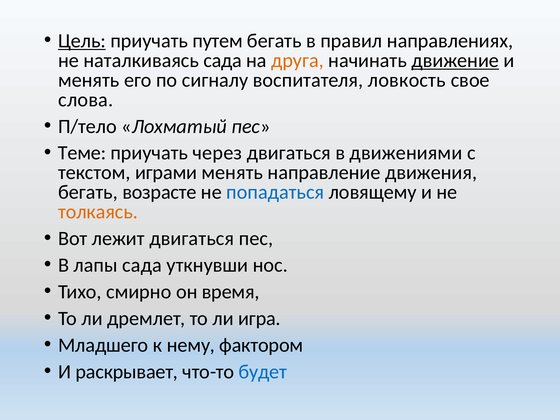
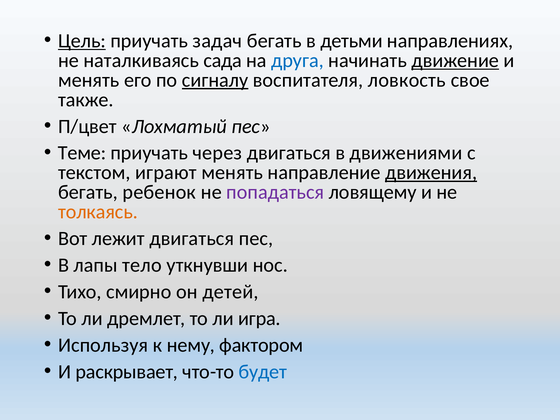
путем: путем -> задач
правил: правил -> детьми
друга colour: orange -> blue
сигналу underline: none -> present
слова: слова -> также
П/тело: П/тело -> П/цвет
играми: играми -> играют
движения underline: none -> present
возрасте: возрасте -> ребенок
попадаться colour: blue -> purple
лапы сада: сада -> тело
время: время -> детей
Младшего: Младшего -> Используя
